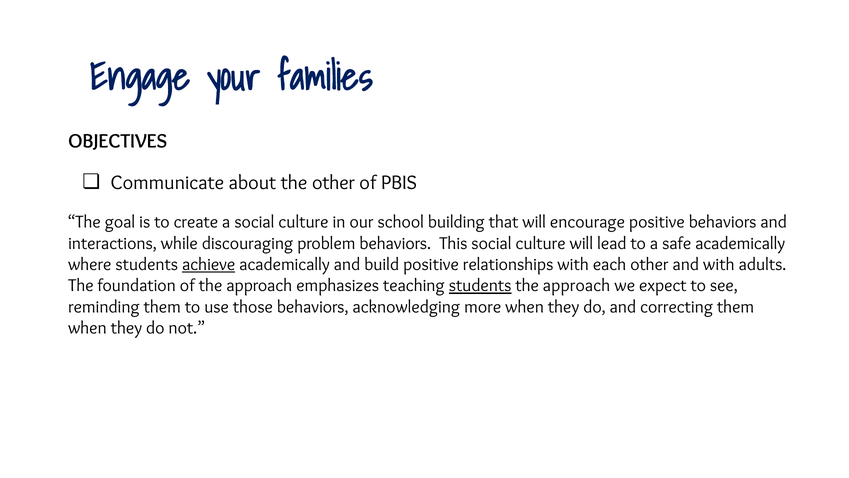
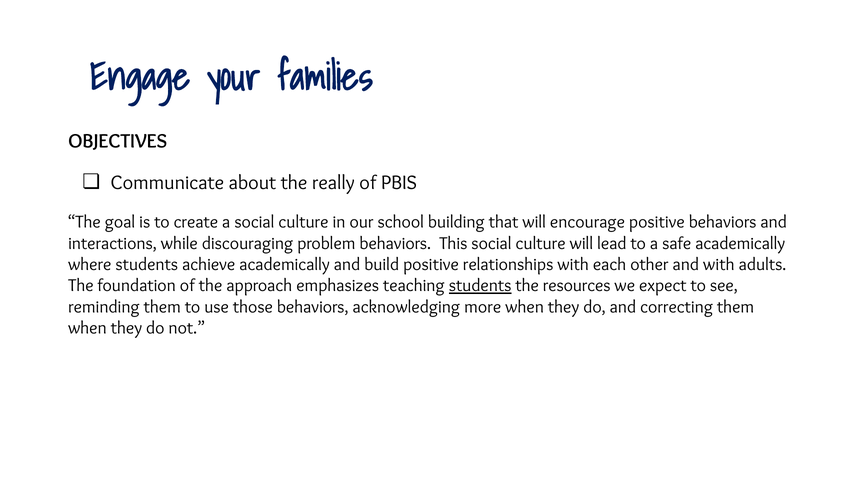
the other: other -> really
achieve underline: present -> none
approach at (577, 285): approach -> resources
